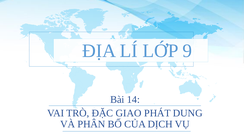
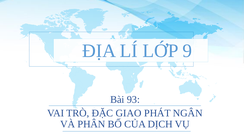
14: 14 -> 93
DUNG: DUNG -> NGÂN
